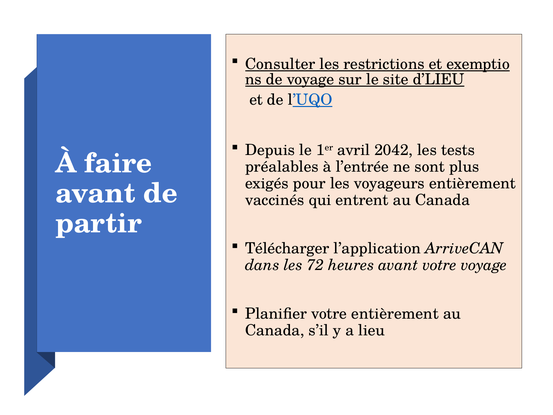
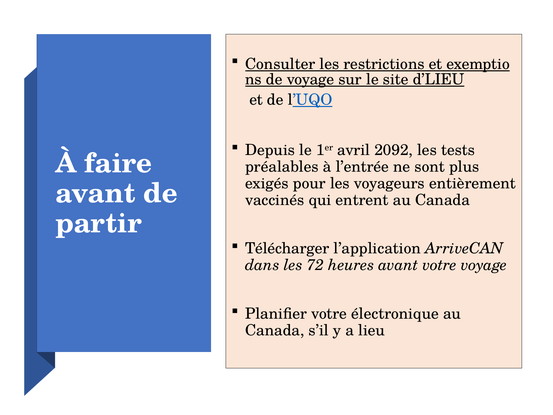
2042: 2042 -> 2092
votre entièrement: entièrement -> électronique
